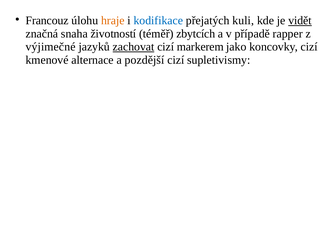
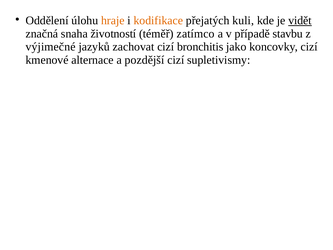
Francouz: Francouz -> Oddělení
kodifikace colour: blue -> orange
zbytcích: zbytcích -> zatímco
rapper: rapper -> stavbu
zachovat underline: present -> none
markerem: markerem -> bronchitis
